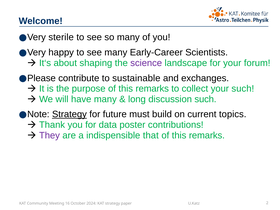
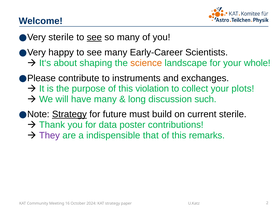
see at (94, 37) underline: none -> present
science colour: purple -> orange
forum: forum -> whole
sustainable: sustainable -> instruments
purpose of this remarks: remarks -> violation
your such: such -> plots
current topics: topics -> sterile
